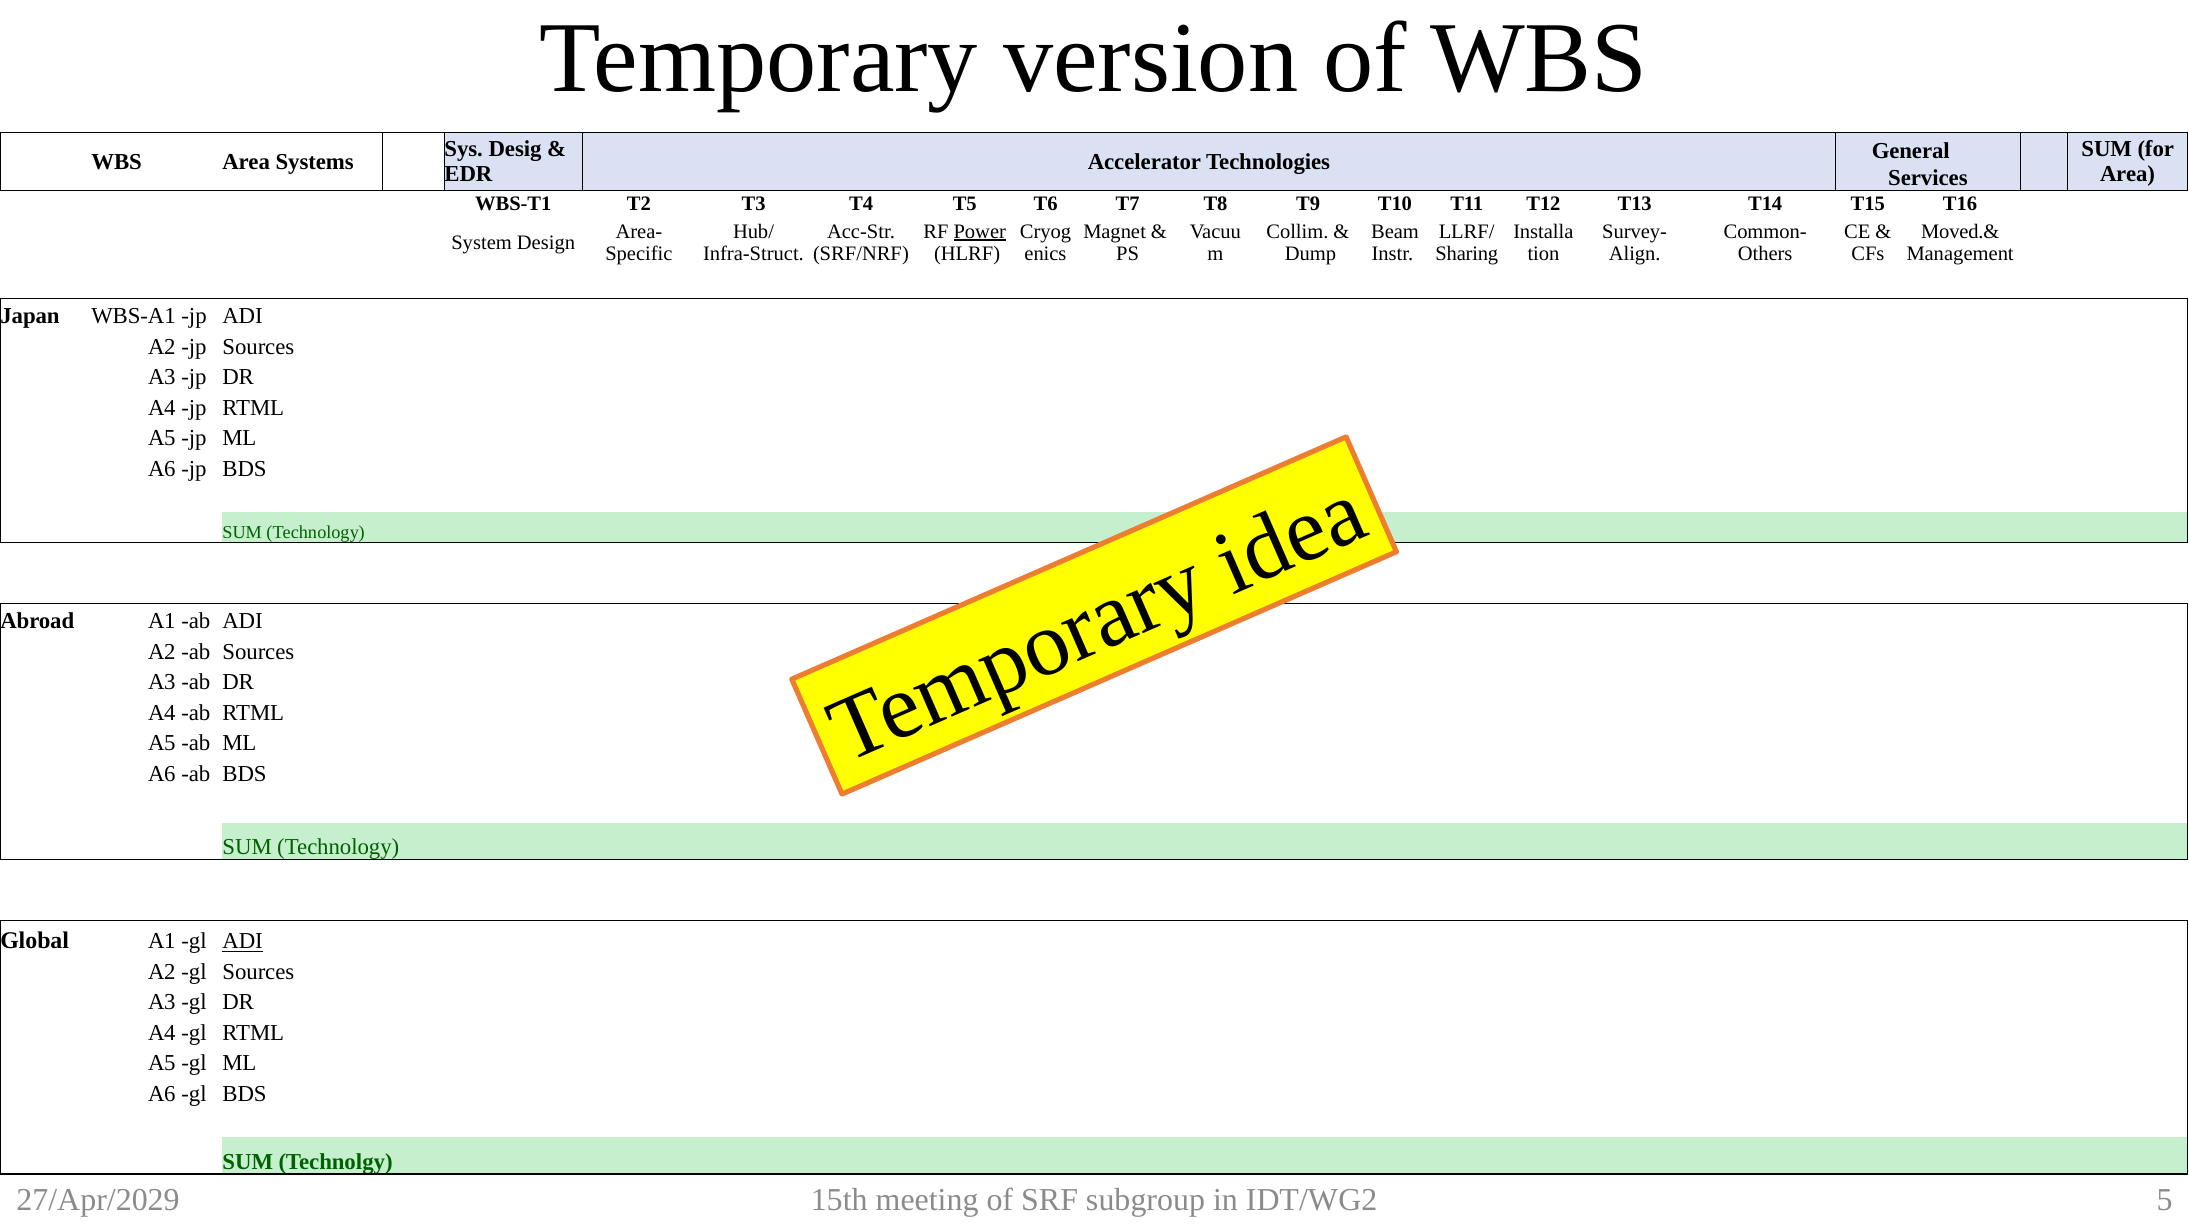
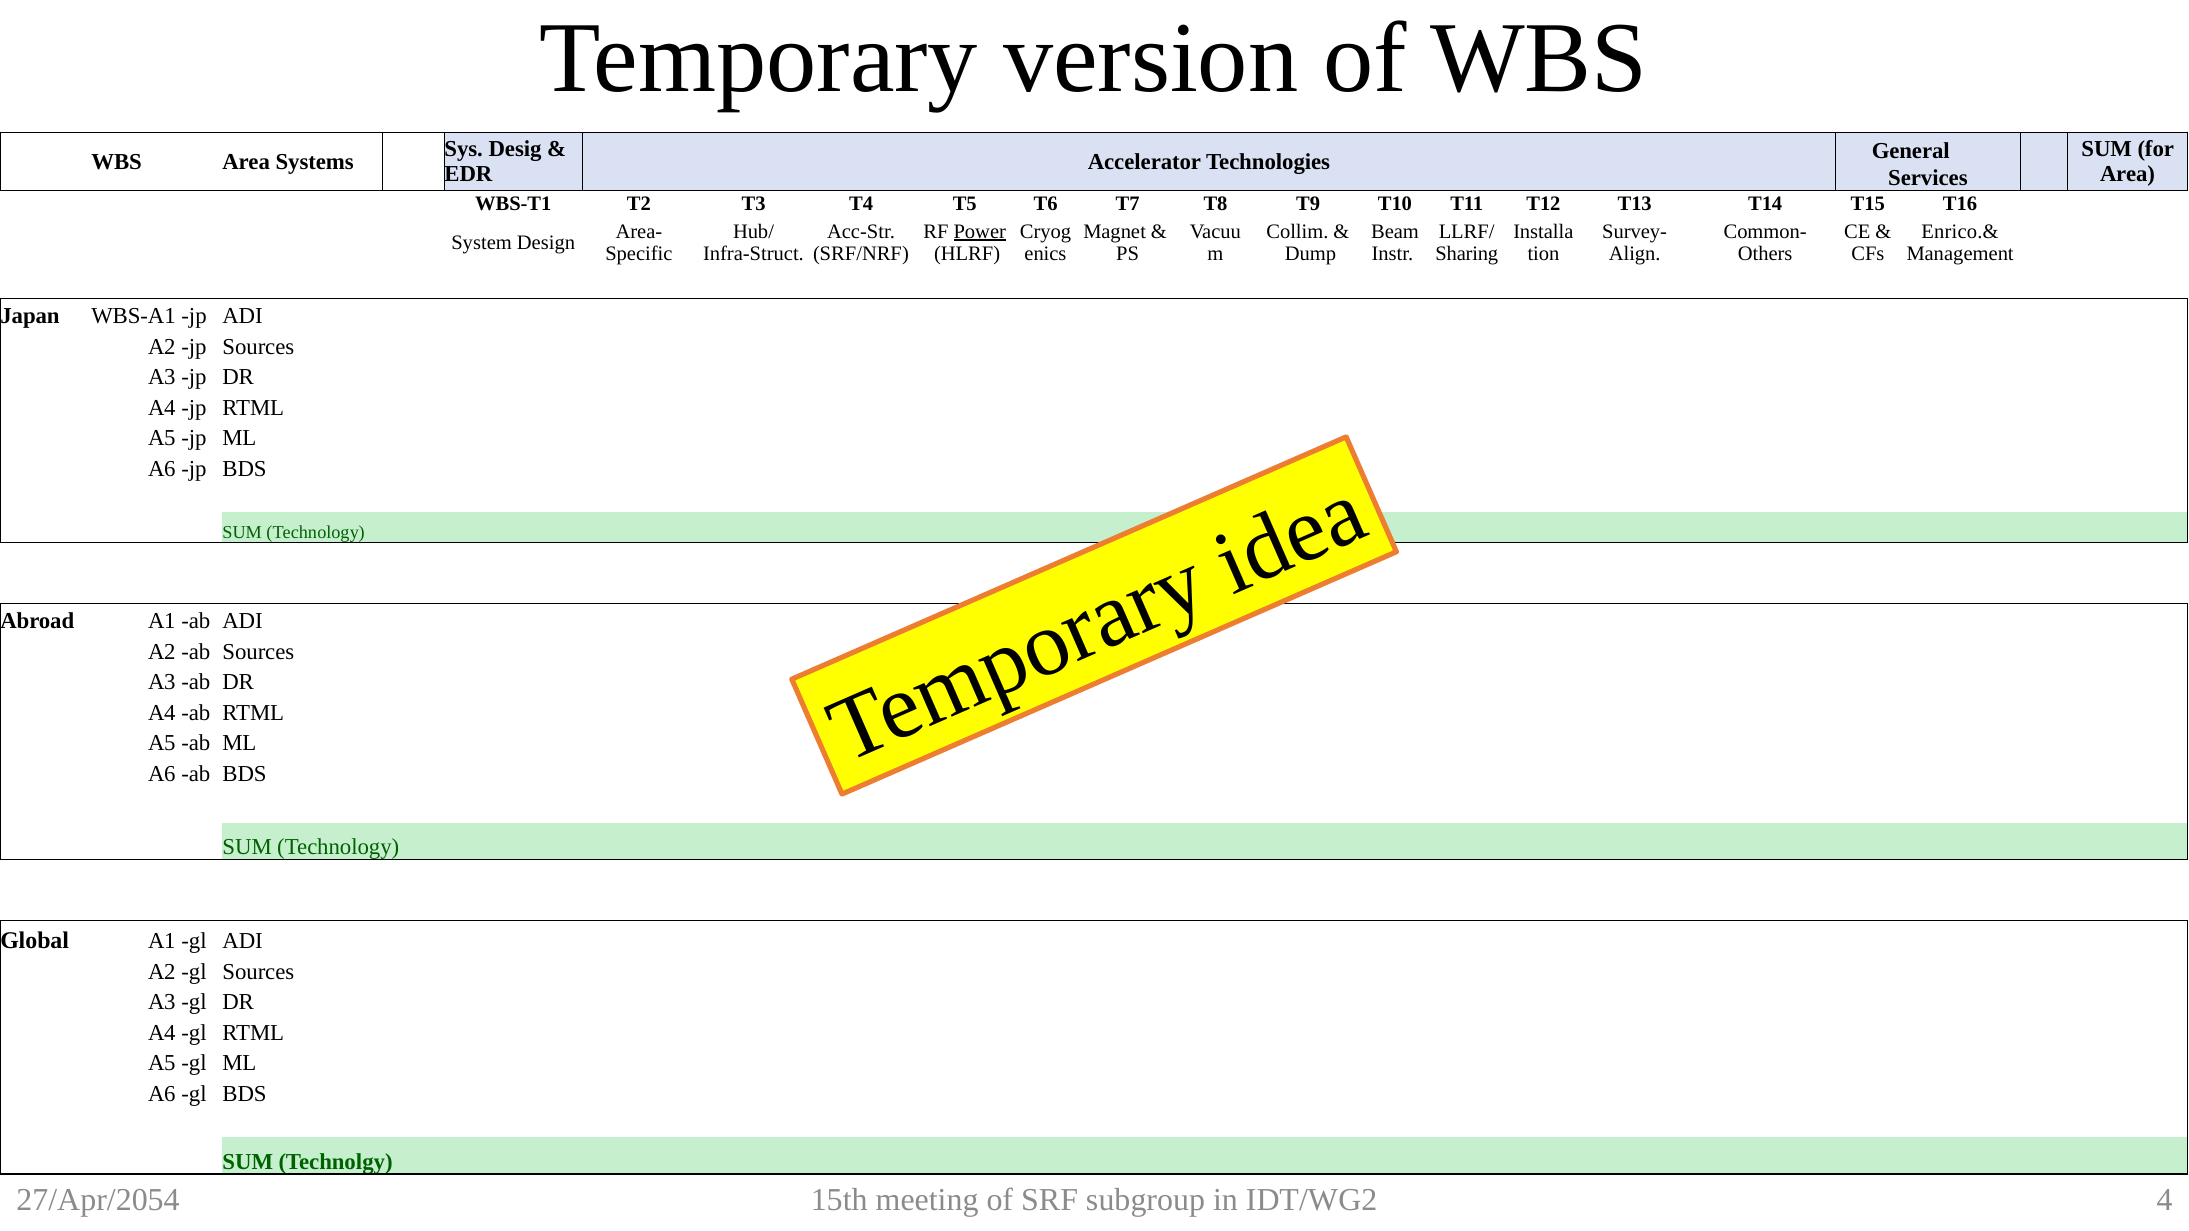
Moved.&: Moved.& -> Enrico.&
ADI at (243, 942) underline: present -> none
27/Apr/2029: 27/Apr/2029 -> 27/Apr/2054
5: 5 -> 4
